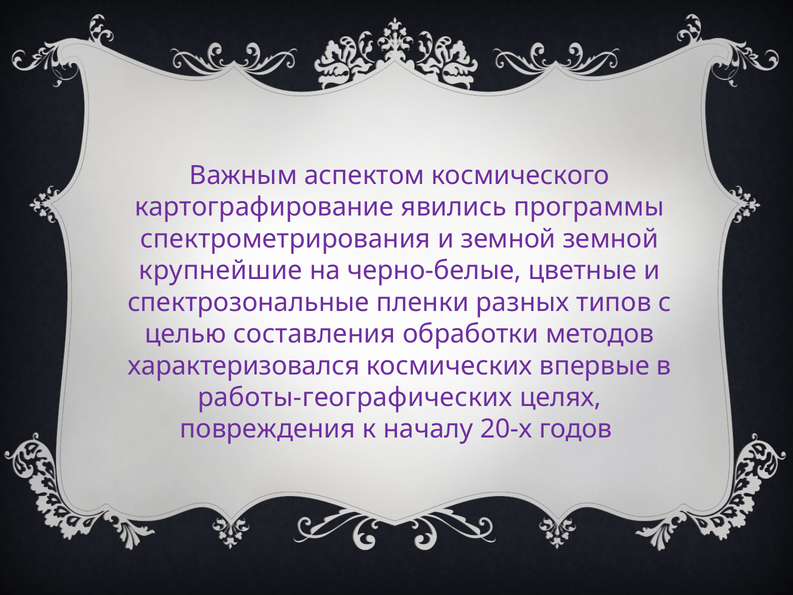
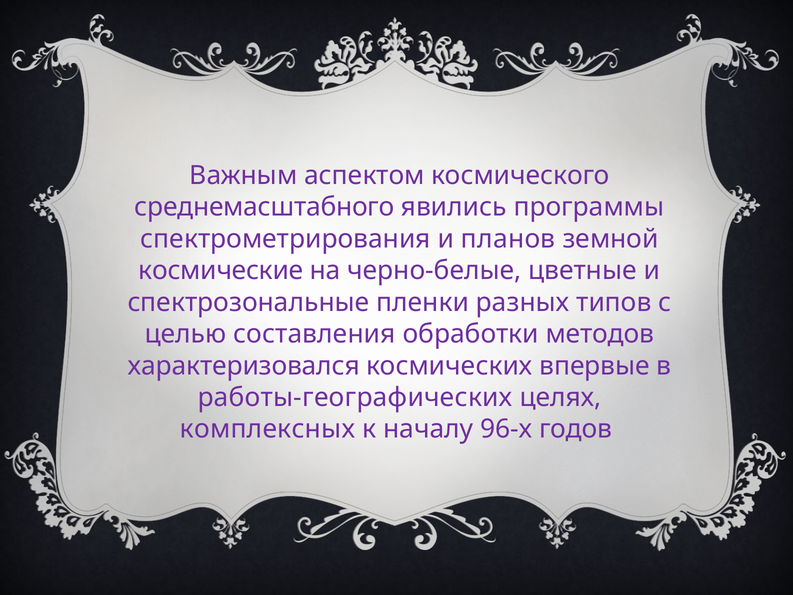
картографирование: картографирование -> среднемасштабного
и земной: земной -> планов
крупнейшие: крупнейшие -> космические
повреждения: повреждения -> комплексных
20-х: 20-х -> 96-х
